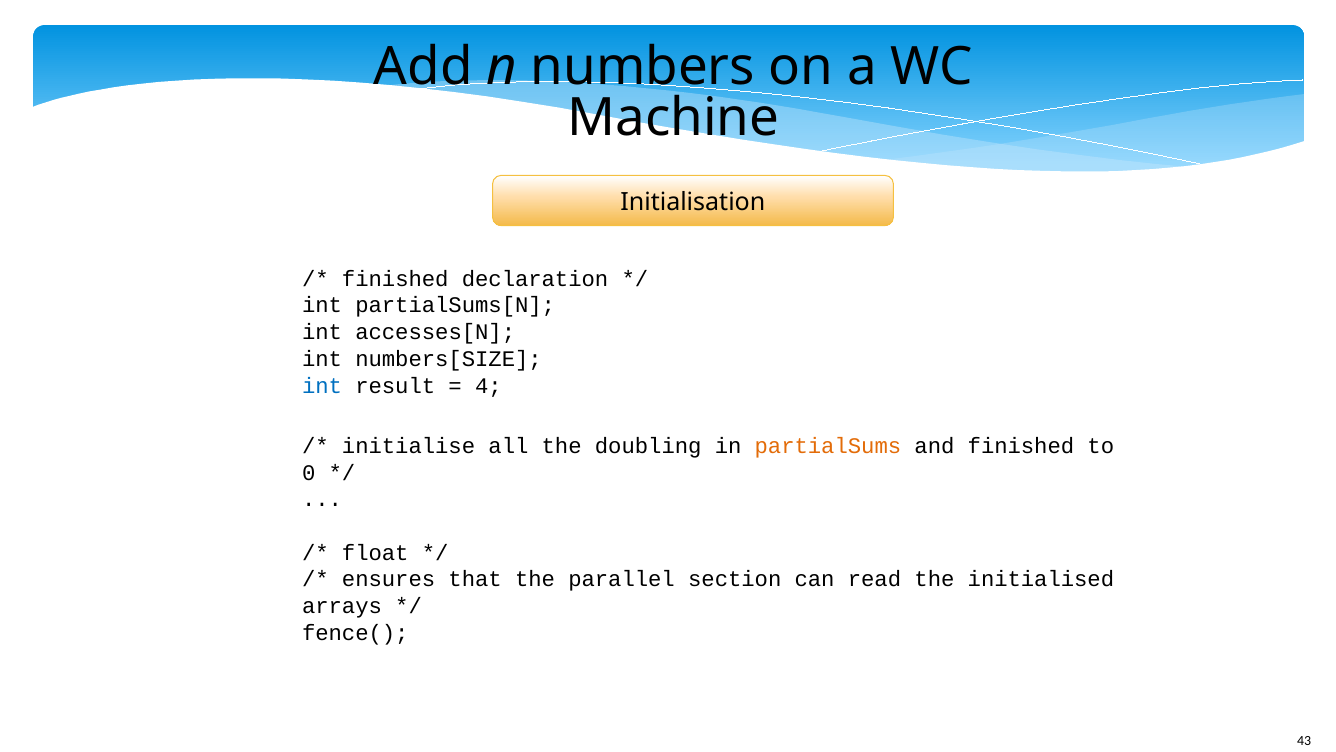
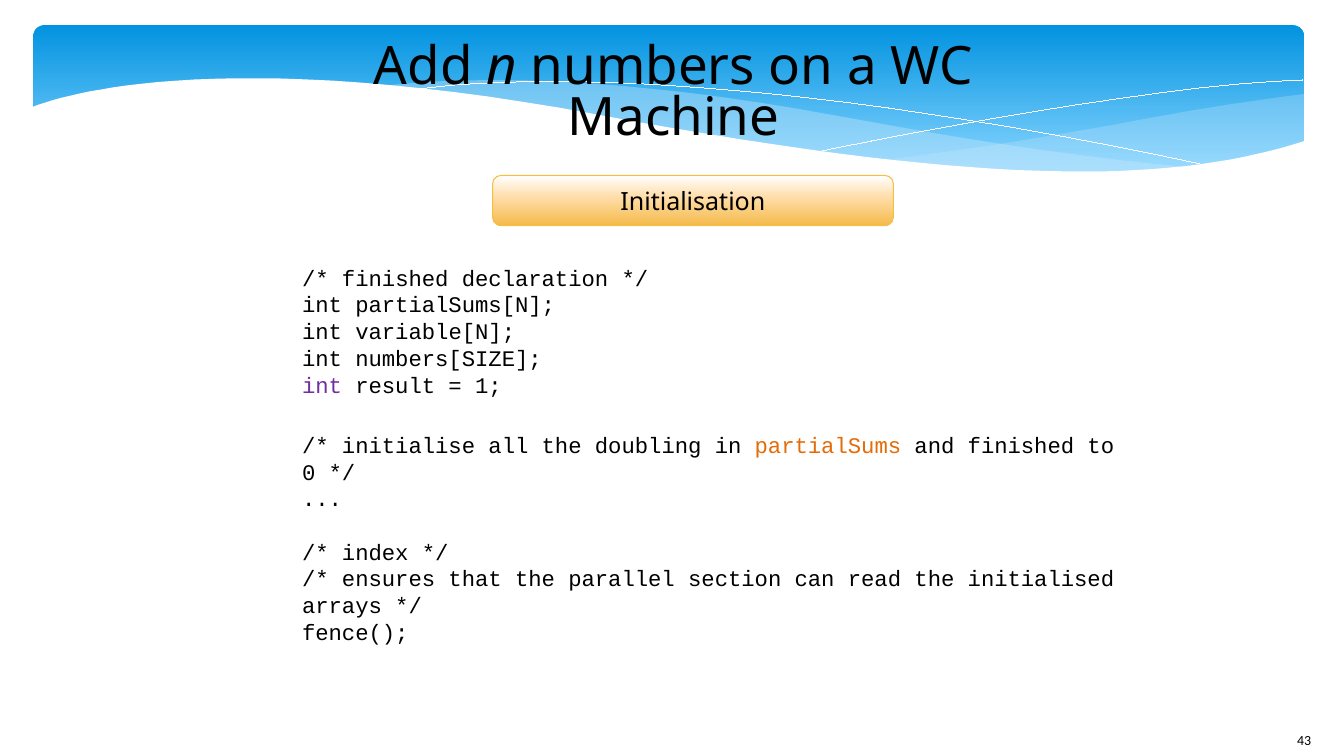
accesses[N: accesses[N -> variable[N
int at (322, 386) colour: blue -> purple
4: 4 -> 1
float: float -> index
